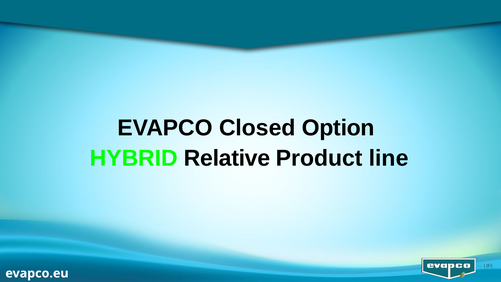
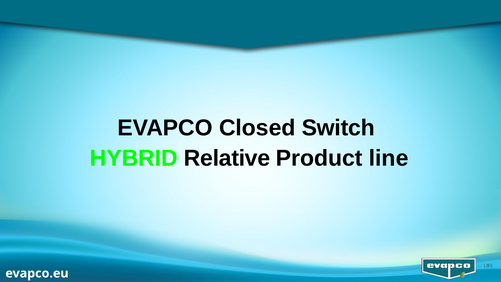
Option: Option -> Switch
